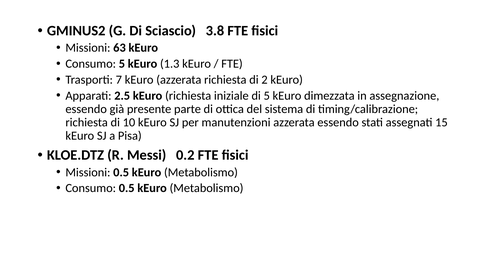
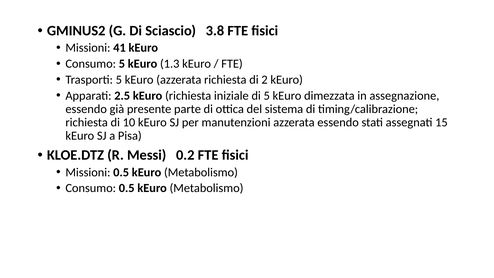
63: 63 -> 41
Trasporti 7: 7 -> 5
